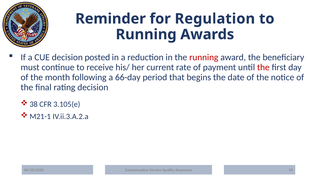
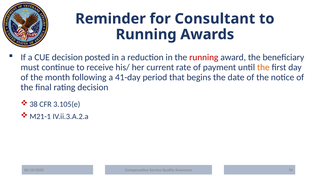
Regulation: Regulation -> Consultant
the at (263, 67) colour: red -> orange
66-day: 66-day -> 41-day
